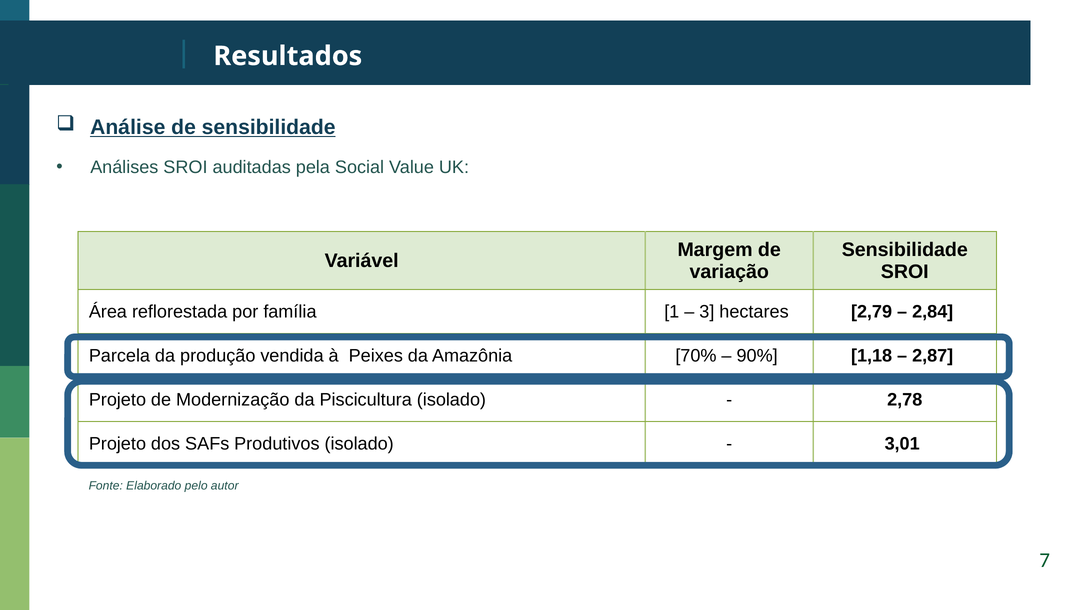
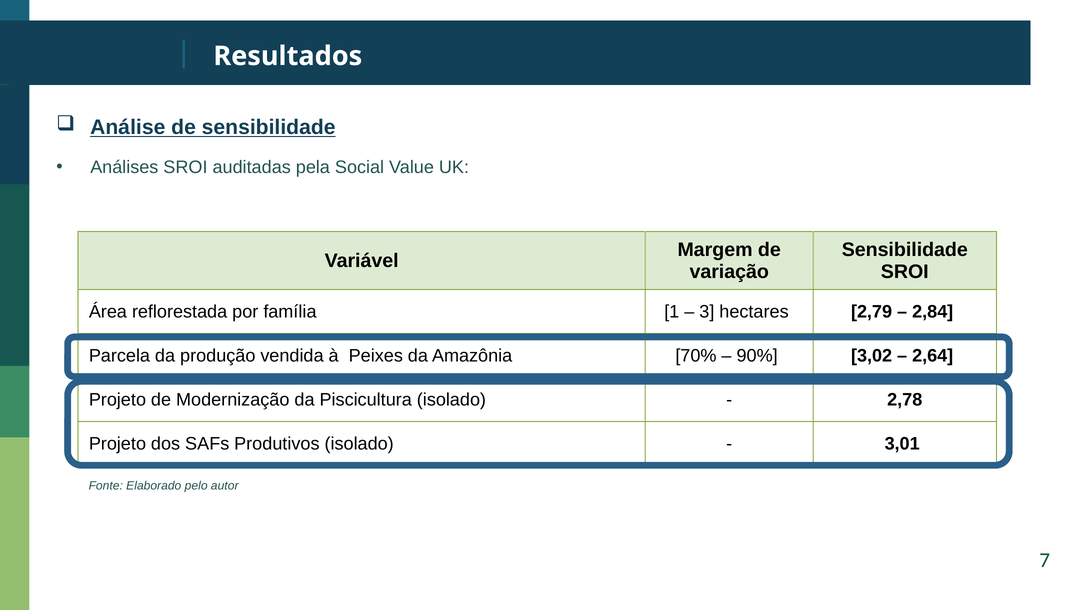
1,18: 1,18 -> 3,02
2,87: 2,87 -> 2,64
